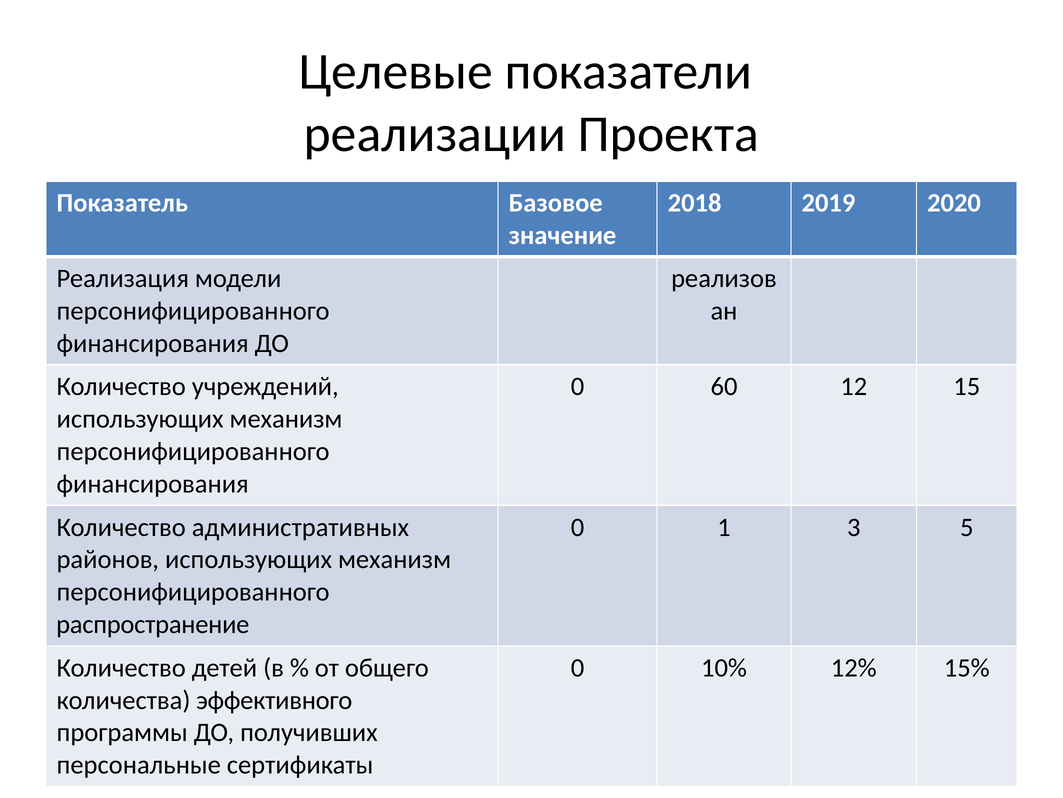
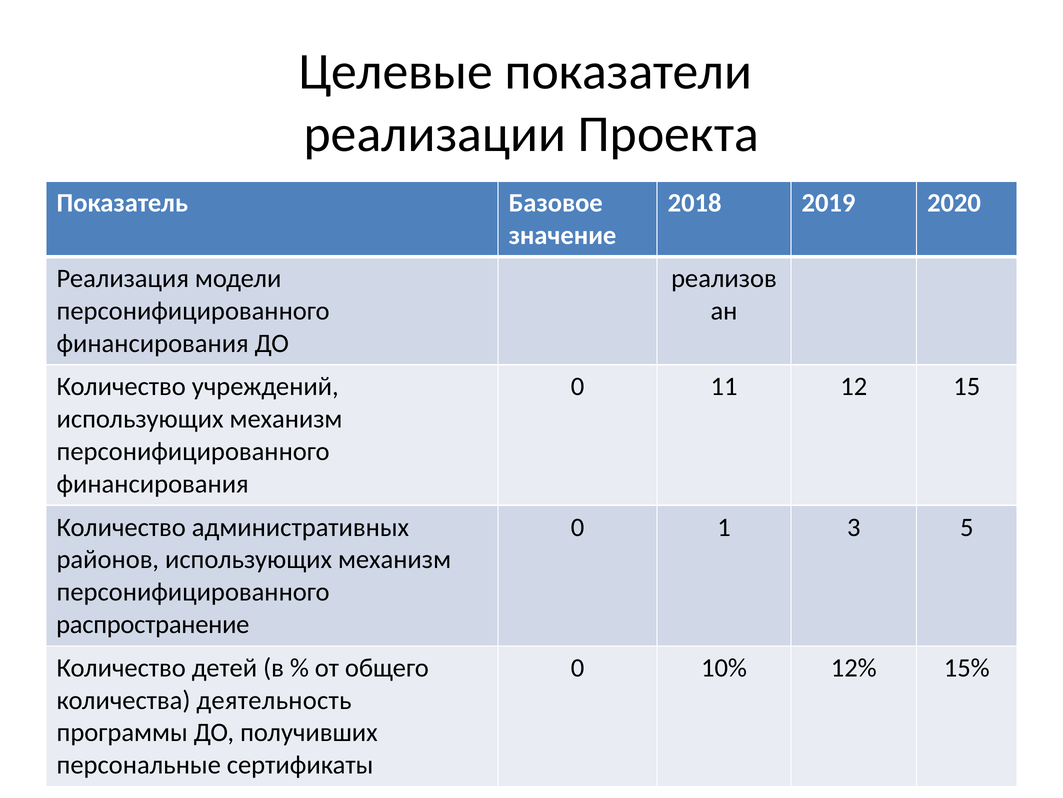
60: 60 -> 11
эффективного: эффективного -> деятельность
